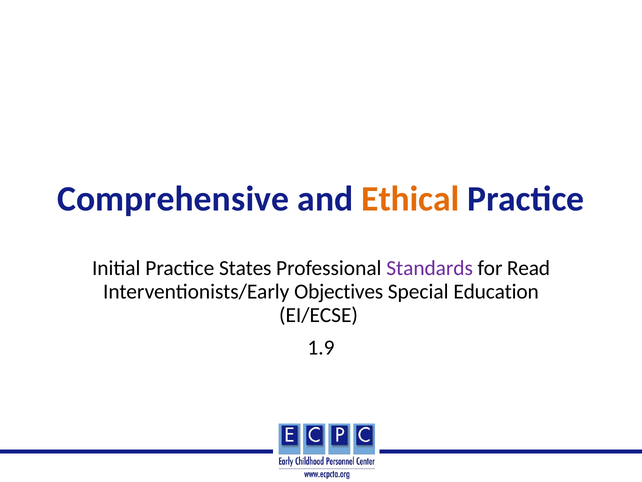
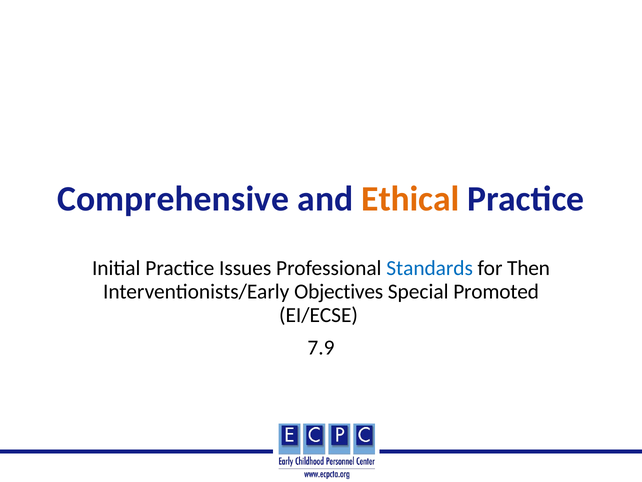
States: States -> Issues
Standards colour: purple -> blue
Read: Read -> Then
Education: Education -> Promoted
1.9: 1.9 -> 7.9
